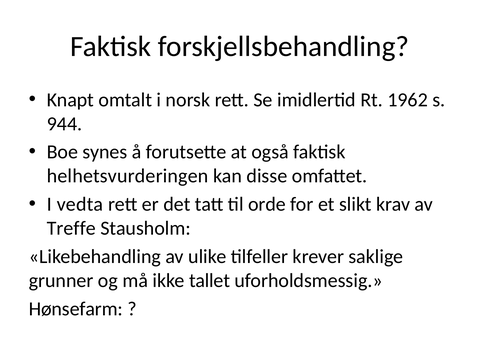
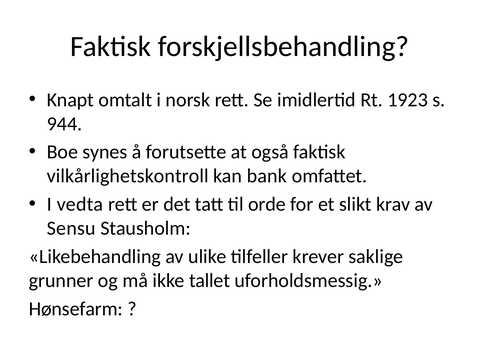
1962: 1962 -> 1923
helhetsvurderingen: helhetsvurderingen -> vilkårlighetskontroll
disse: disse -> bank
Treffe: Treffe -> Sensu
